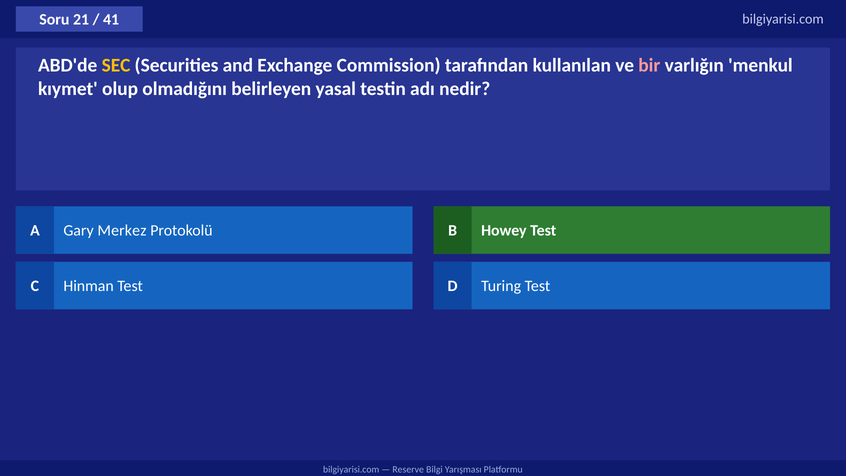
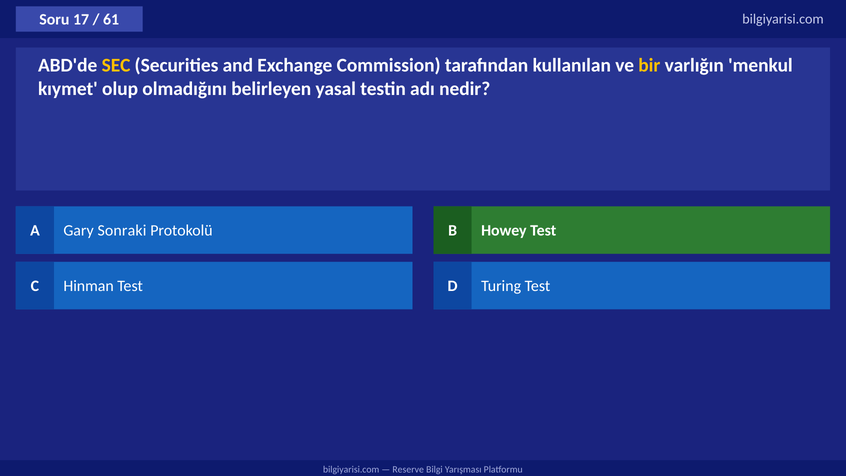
21: 21 -> 17
41: 41 -> 61
bir colour: pink -> yellow
Merkez: Merkez -> Sonraki
